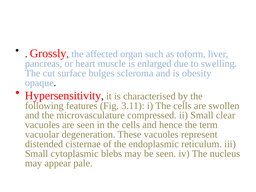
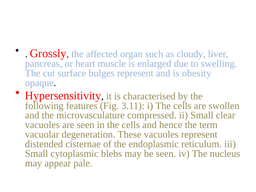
toform: toform -> cloudy
bulges scleroma: scleroma -> represent
